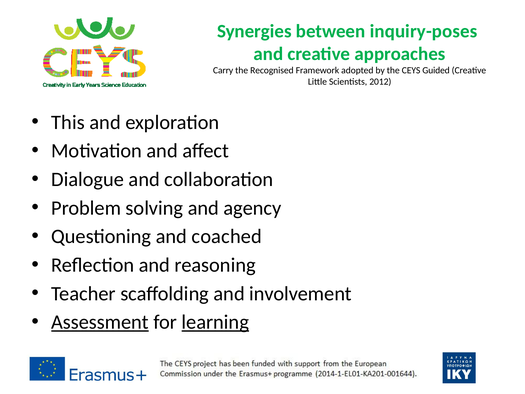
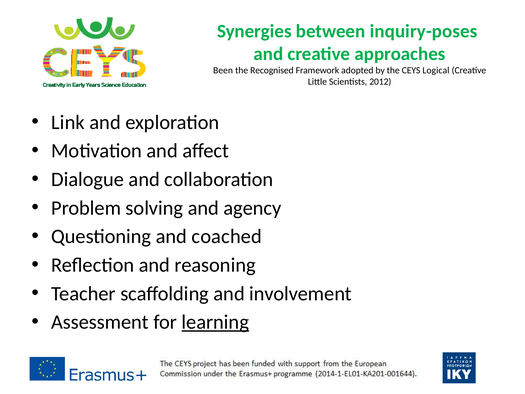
Carry: Carry -> Been
Guided: Guided -> Logical
This: This -> Link
Assessment underline: present -> none
